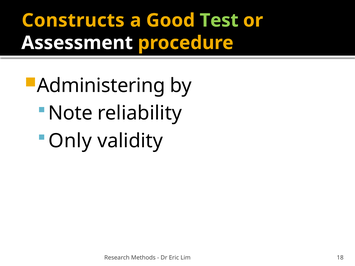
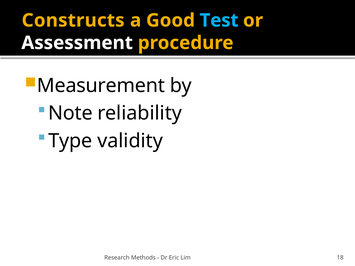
Test colour: light green -> light blue
Administering: Administering -> Measurement
Only: Only -> Type
